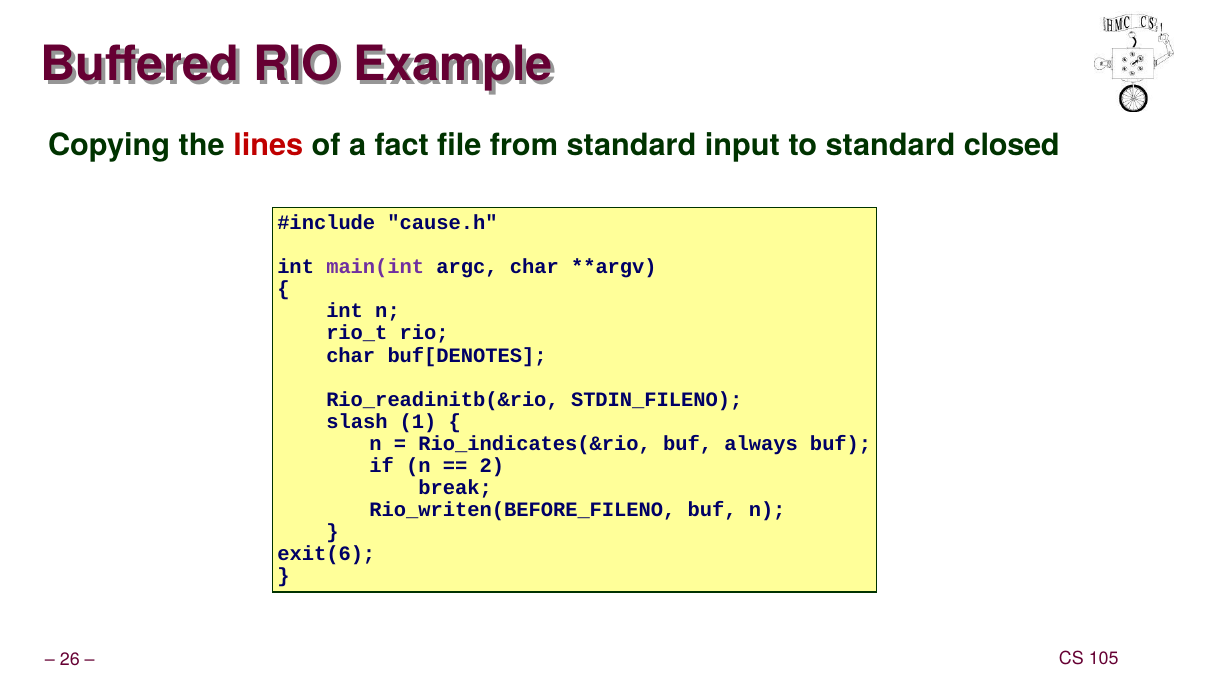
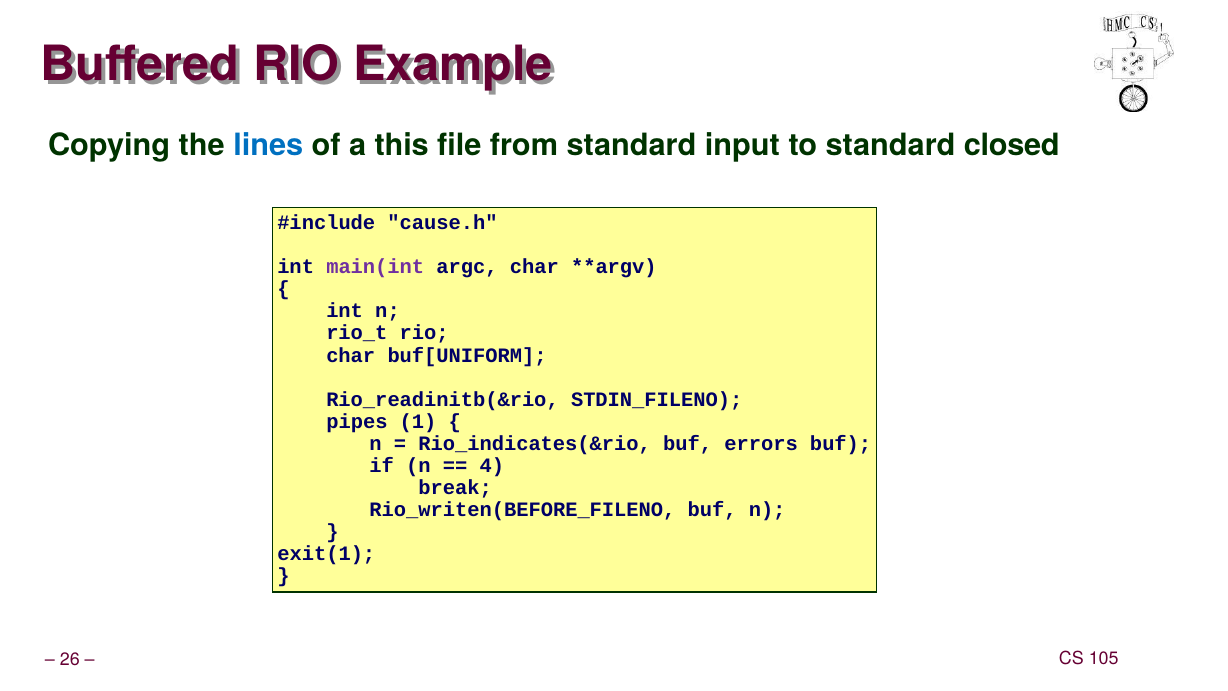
lines colour: red -> blue
fact: fact -> this
buf[DENOTES: buf[DENOTES -> buf[UNIFORM
slash: slash -> pipes
always: always -> errors
2: 2 -> 4
exit(6: exit(6 -> exit(1
